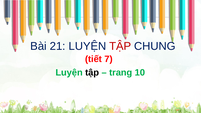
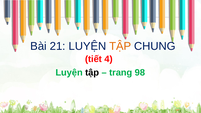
TẬP at (120, 46) colour: red -> orange
7: 7 -> 4
10: 10 -> 98
